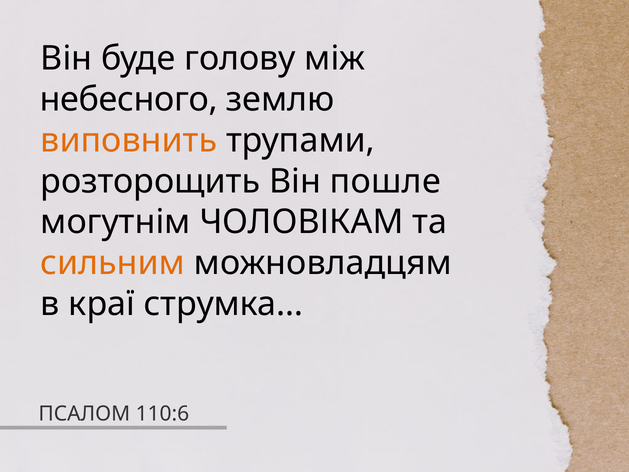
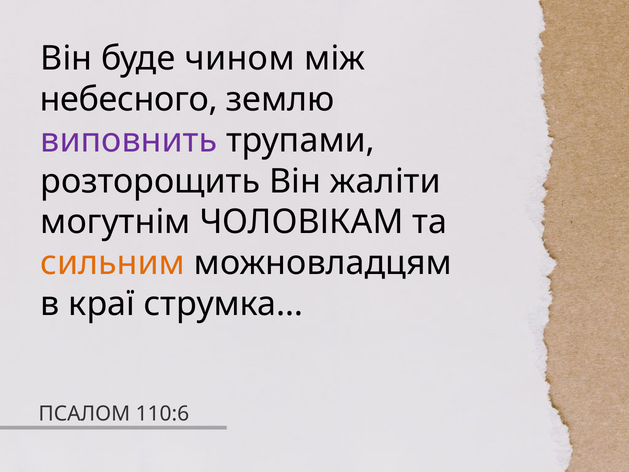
голову: голову -> чином
виповнить colour: orange -> purple
пошле: пошле -> жаліти
